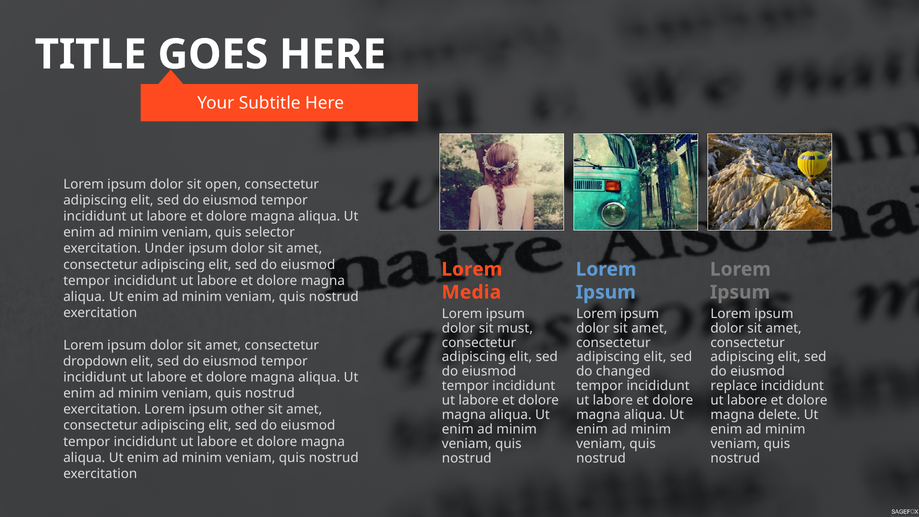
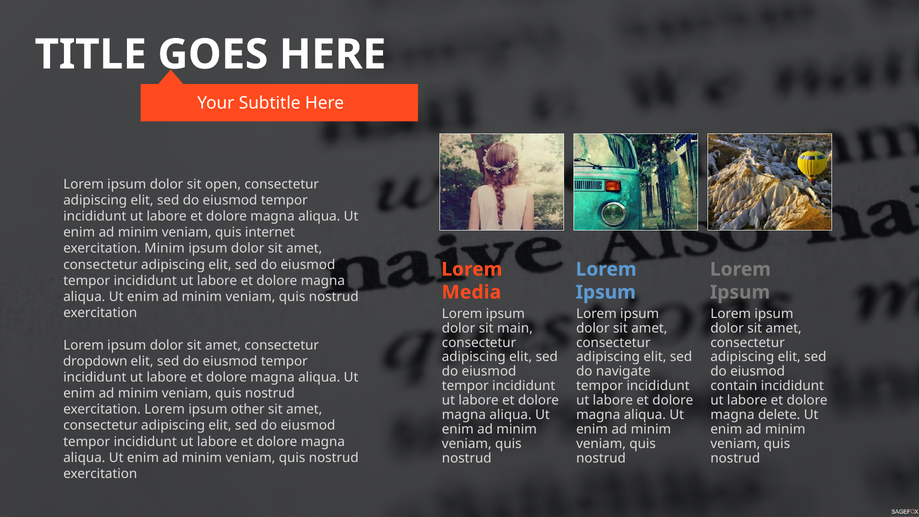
selector: selector -> internet
exercitation Under: Under -> Minim
must: must -> main
changed: changed -> navigate
replace: replace -> contain
